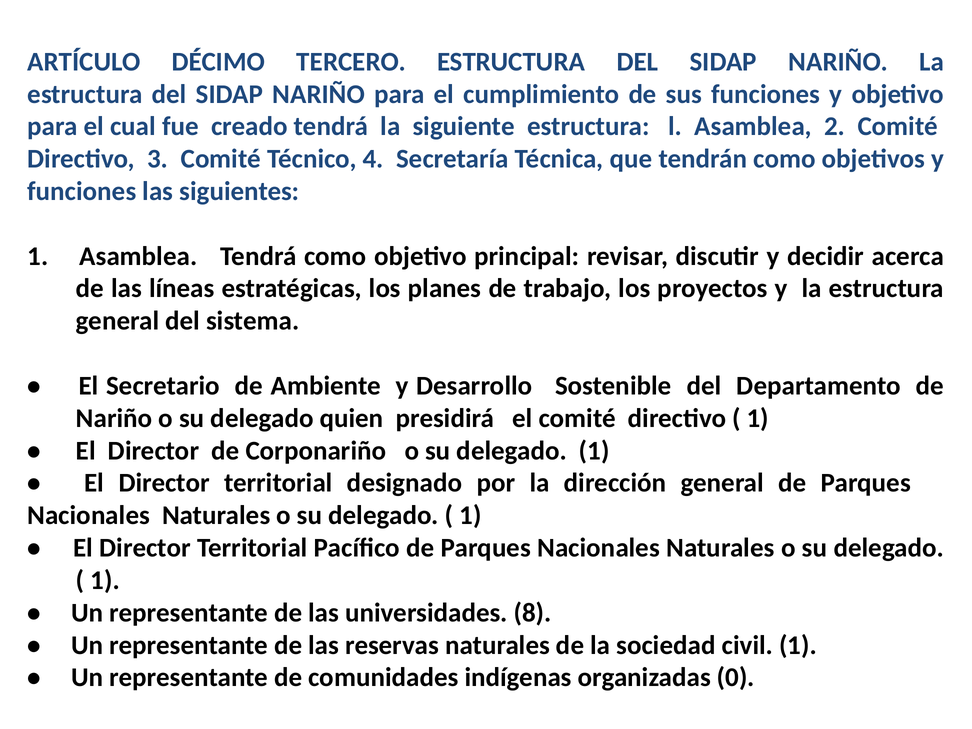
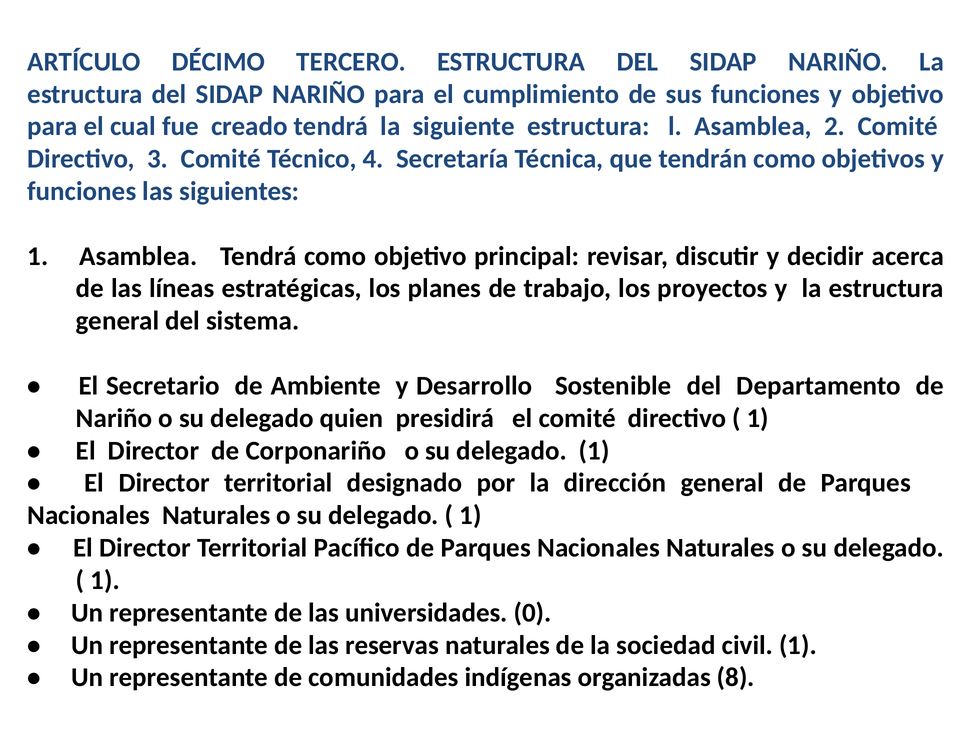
8: 8 -> 0
0: 0 -> 8
